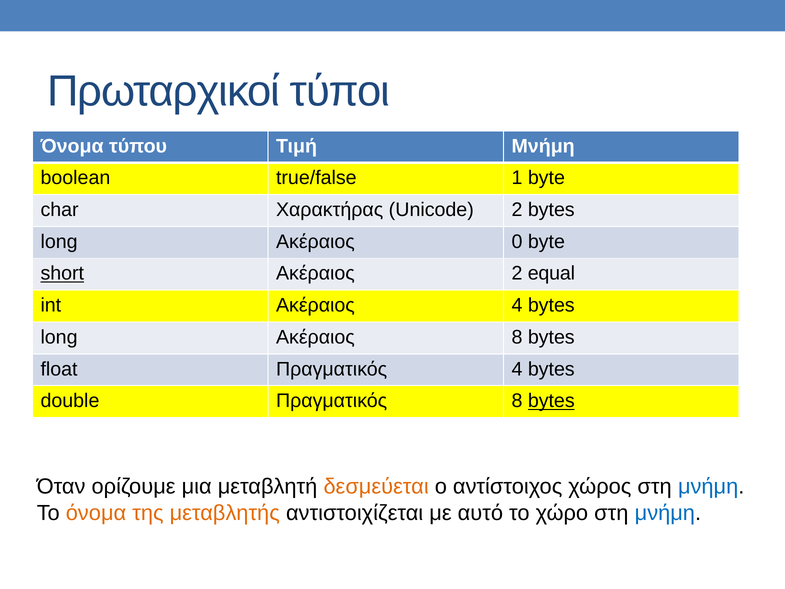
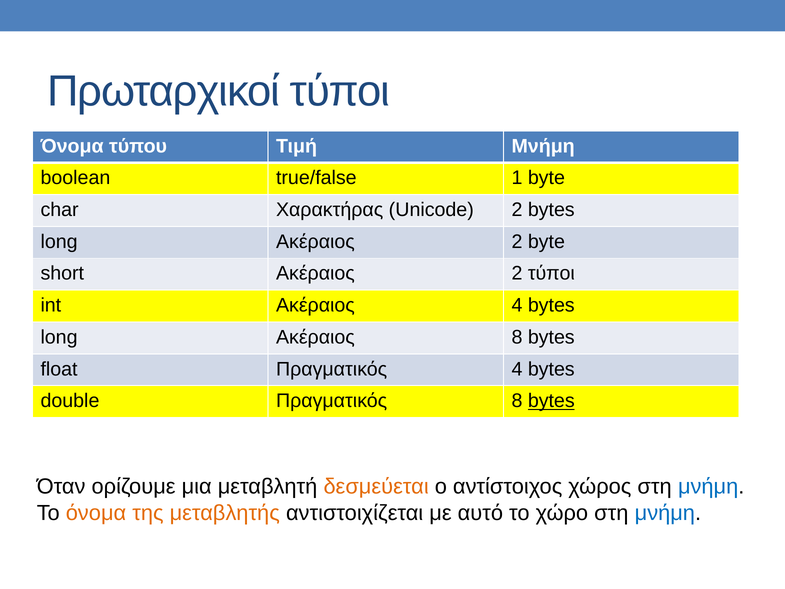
0 at (517, 242): 0 -> 2
short underline: present -> none
2 equal: equal -> τύποι
